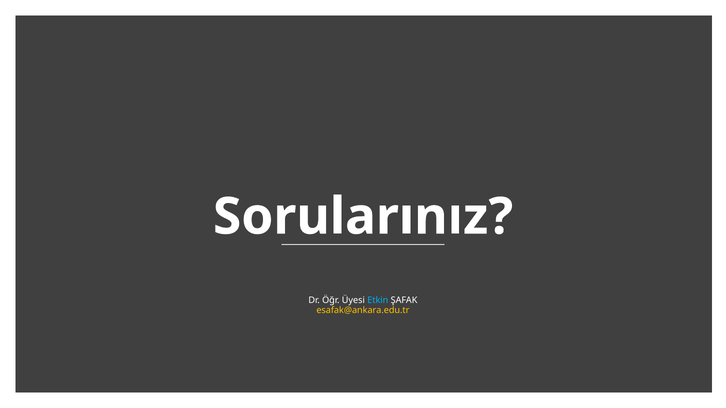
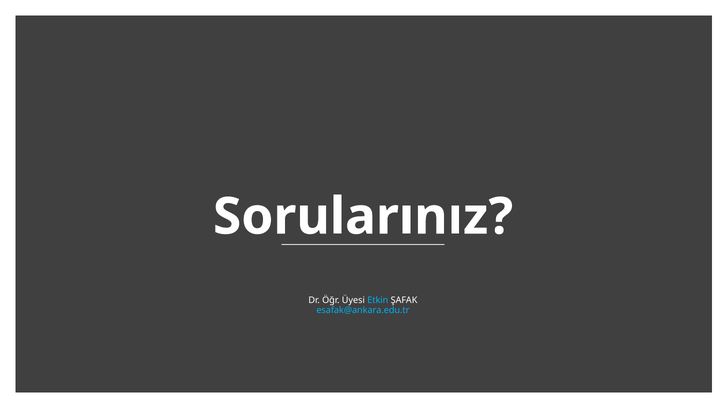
esafak@ankara.edu.tr colour: yellow -> light blue
